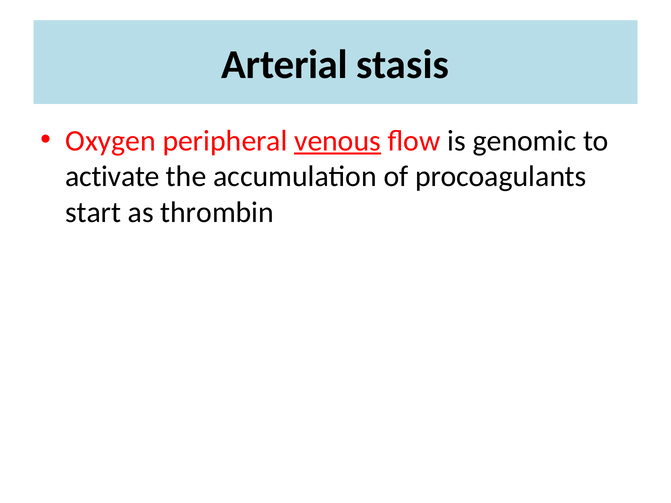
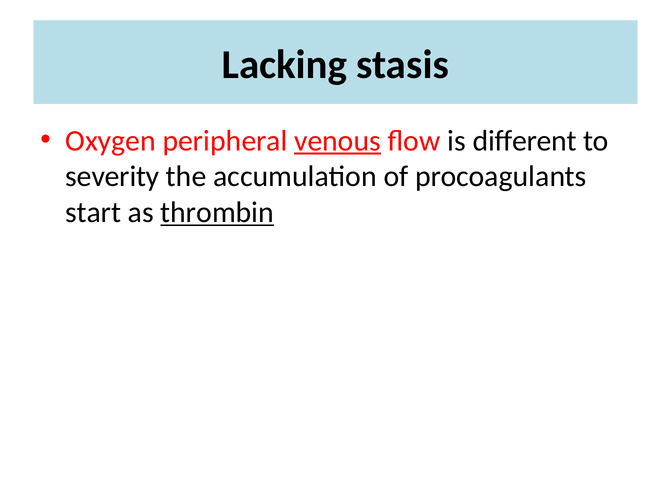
Arterial: Arterial -> Lacking
genomic: genomic -> different
activate: activate -> severity
thrombin underline: none -> present
